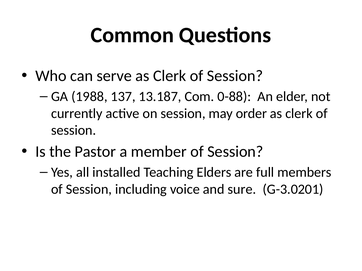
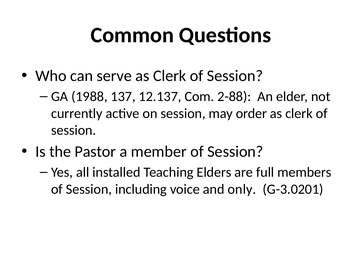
13.187: 13.187 -> 12.137
0-88: 0-88 -> 2-88
sure: sure -> only
